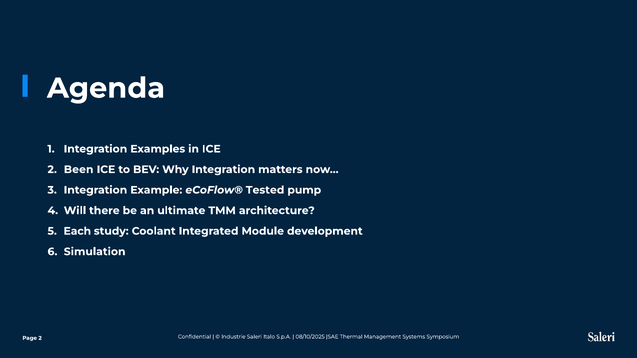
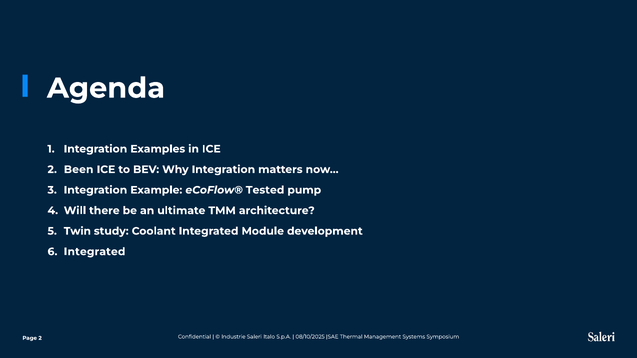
Each: Each -> Twin
Simulation at (95, 252): Simulation -> Integrated
